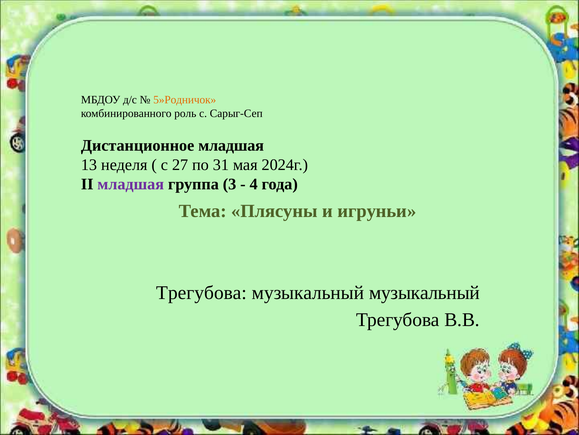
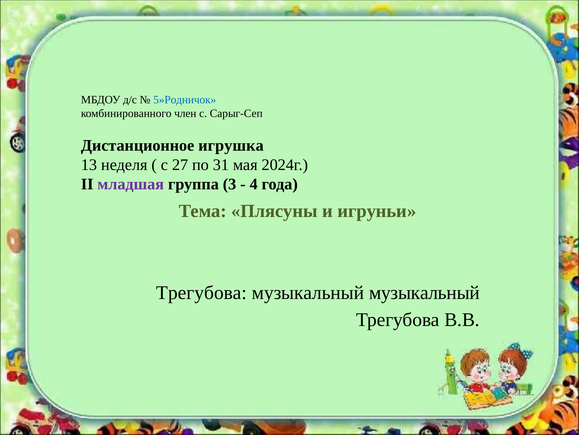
5»Родничок colour: orange -> blue
роль: роль -> член
Дистанционное младшая: младшая -> игрушка
